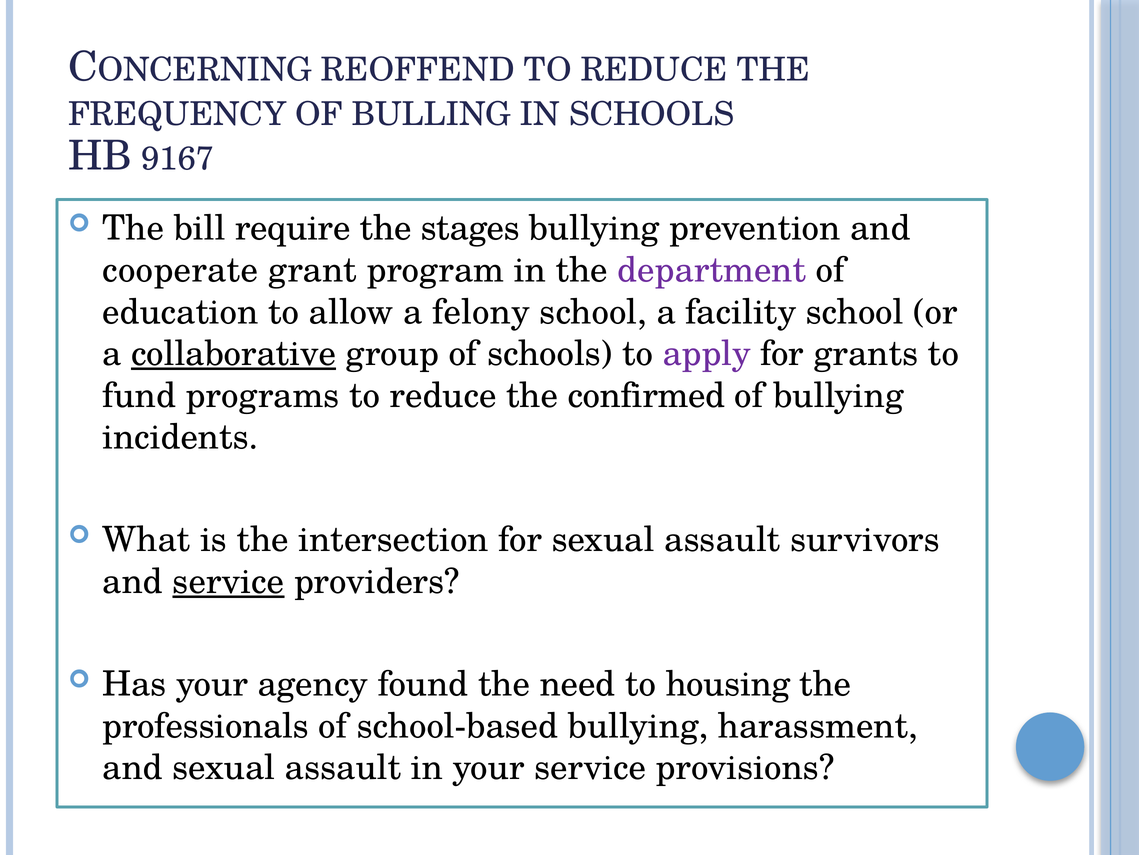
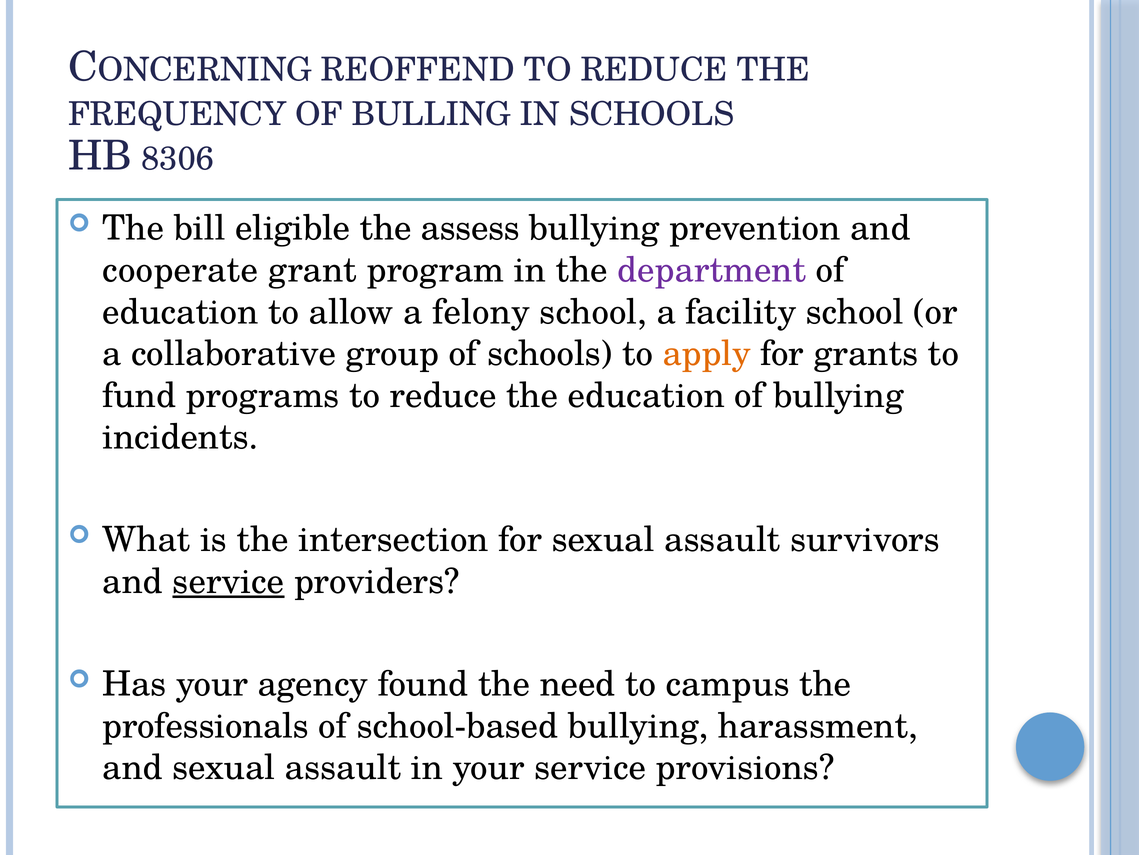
9167: 9167 -> 8306
require: require -> eligible
stages: stages -> assess
collaborative underline: present -> none
apply colour: purple -> orange
the confirmed: confirmed -> education
housing: housing -> campus
